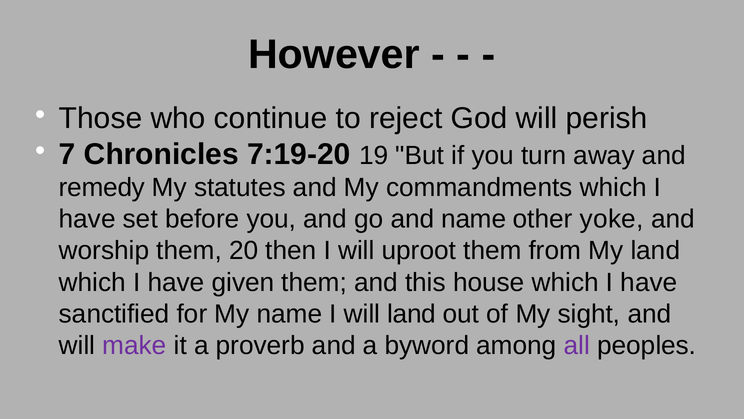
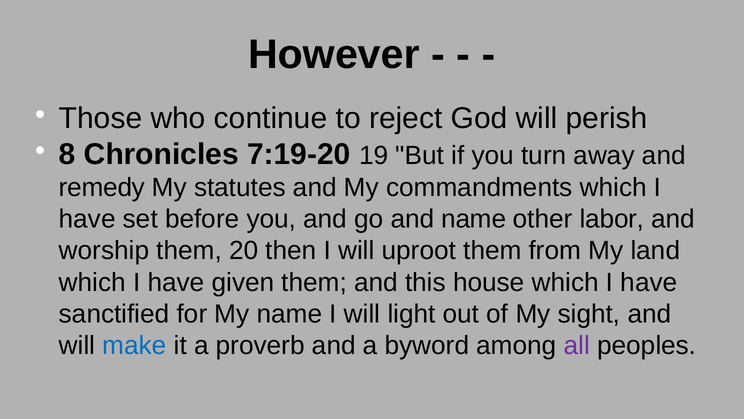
7: 7 -> 8
yoke: yoke -> labor
will land: land -> light
make colour: purple -> blue
